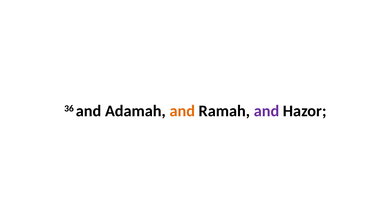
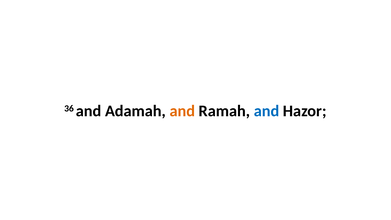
and at (267, 111) colour: purple -> blue
